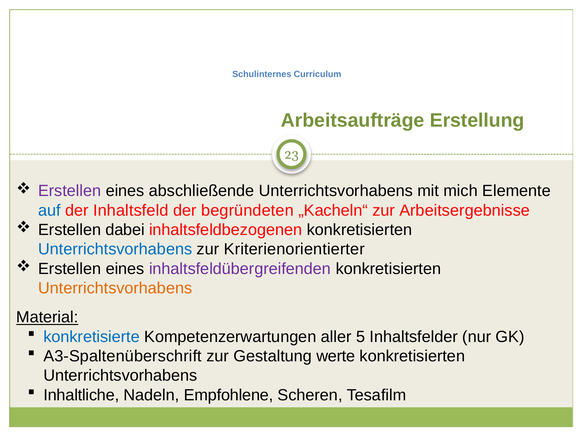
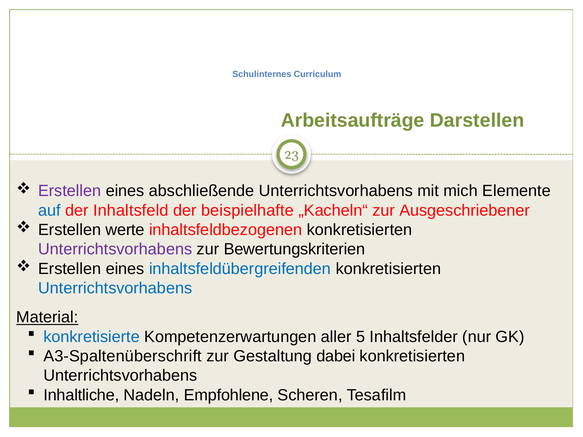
Erstellung: Erstellung -> Darstellen
begründeten: begründeten -> beispielhafte
Arbeitsergebnisse: Arbeitsergebnisse -> Ausgeschriebener
dabei: dabei -> werte
Unterrichtsvorhabens at (115, 249) colour: blue -> purple
Kriterienorientierter: Kriterienorientierter -> Bewertungskriterien
inhaltsfeldübergreifenden colour: purple -> blue
Unterrichtsvorhabens at (115, 288) colour: orange -> blue
werte: werte -> dabei
